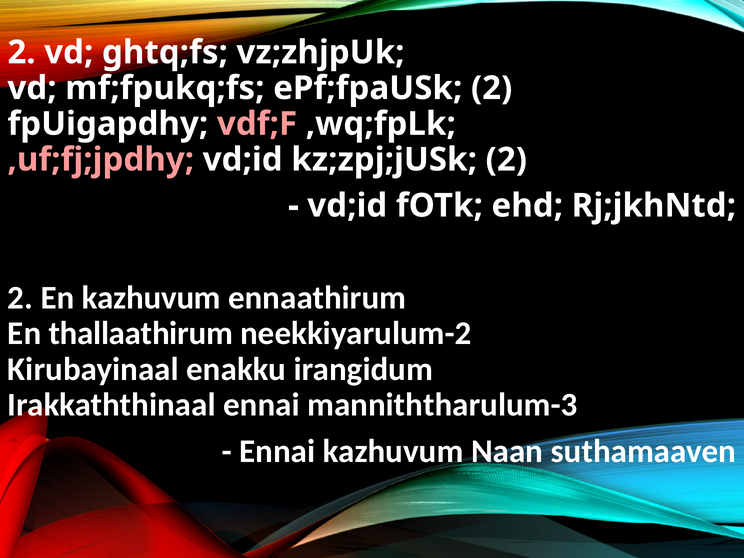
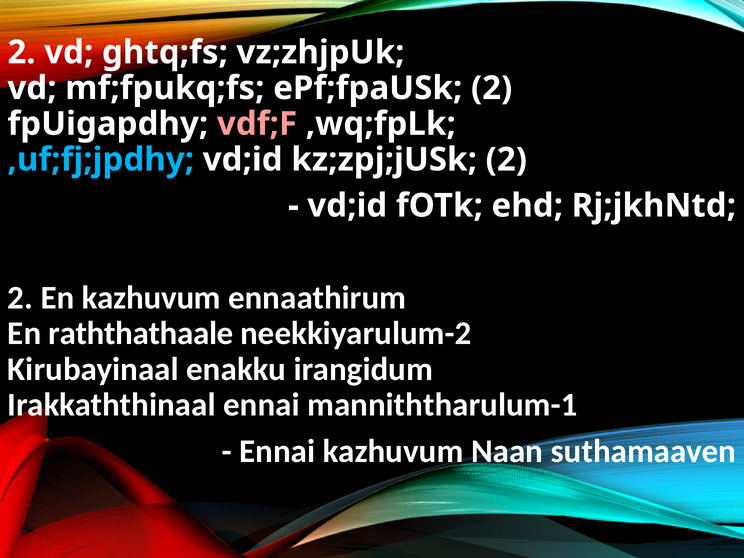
,uf;fj;jpdhy colour: pink -> light blue
thallaathirum: thallaathirum -> raththathaale
manniththarulum-3: manniththarulum-3 -> manniththarulum-1
